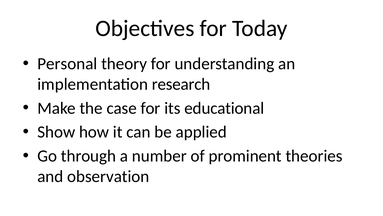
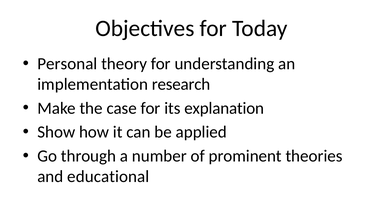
educational: educational -> explanation
observation: observation -> educational
